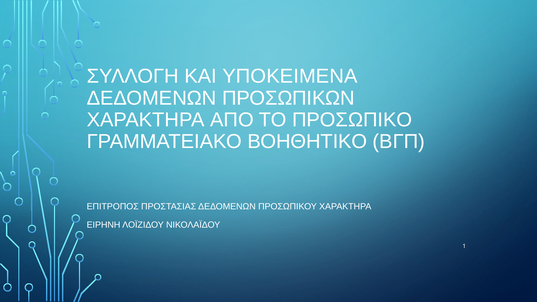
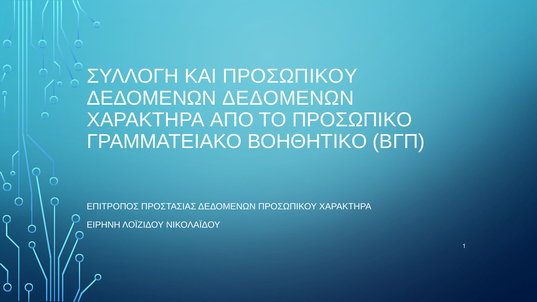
ΚΑΙ ΥΠΟΚΕΙΜΕΝΑ: ΥΠΟΚΕΙΜΕΝΑ -> ΠΡΟΣΩΠΙΚΟΥ
ΔΕΔΟΜΕΝΩΝ ΠΡΟΣΩΠΙΚΩΝ: ΠΡΟΣΩΠΙΚΩΝ -> ΔΕΔΟΜΕΝΩΝ
